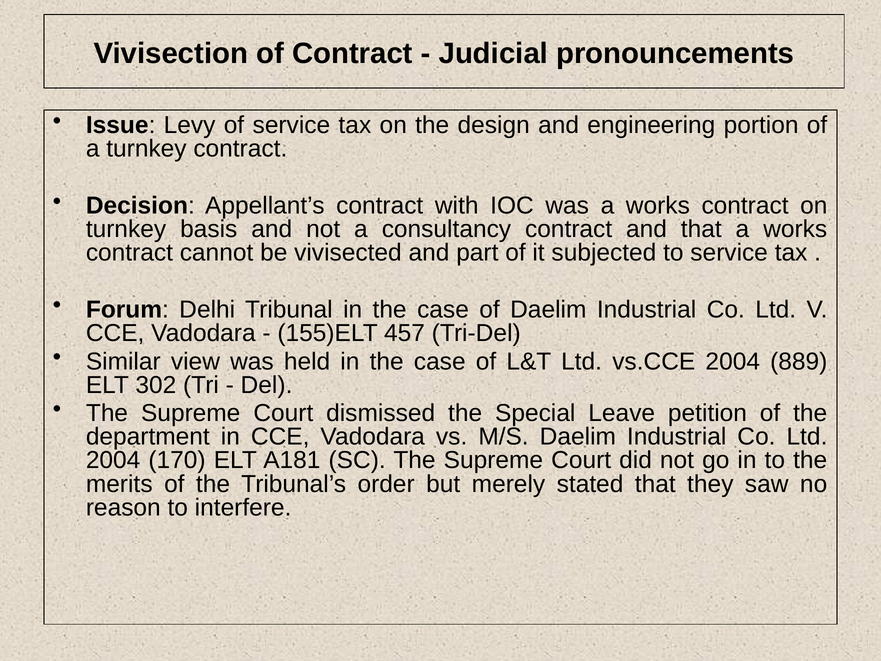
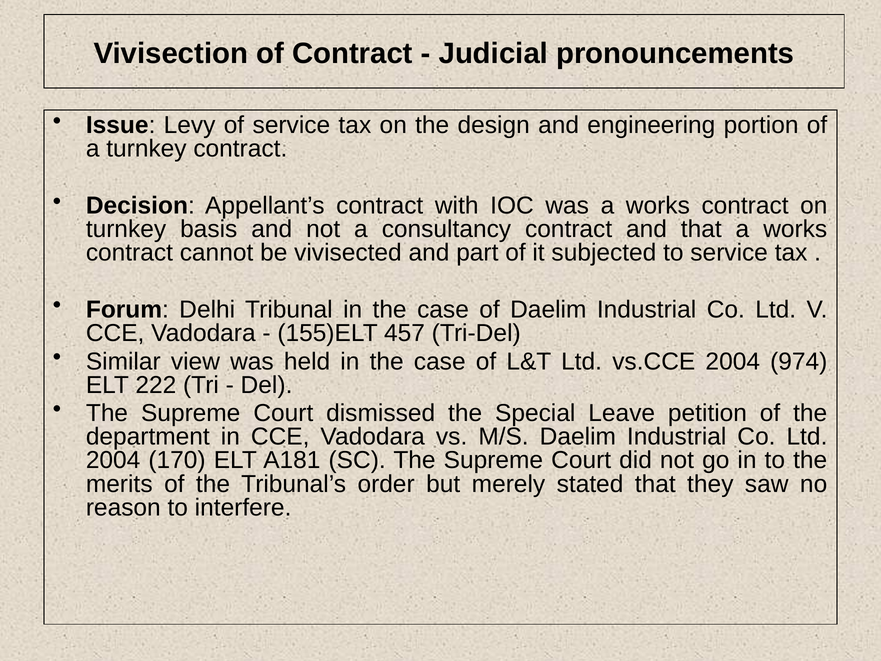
889: 889 -> 974
302: 302 -> 222
